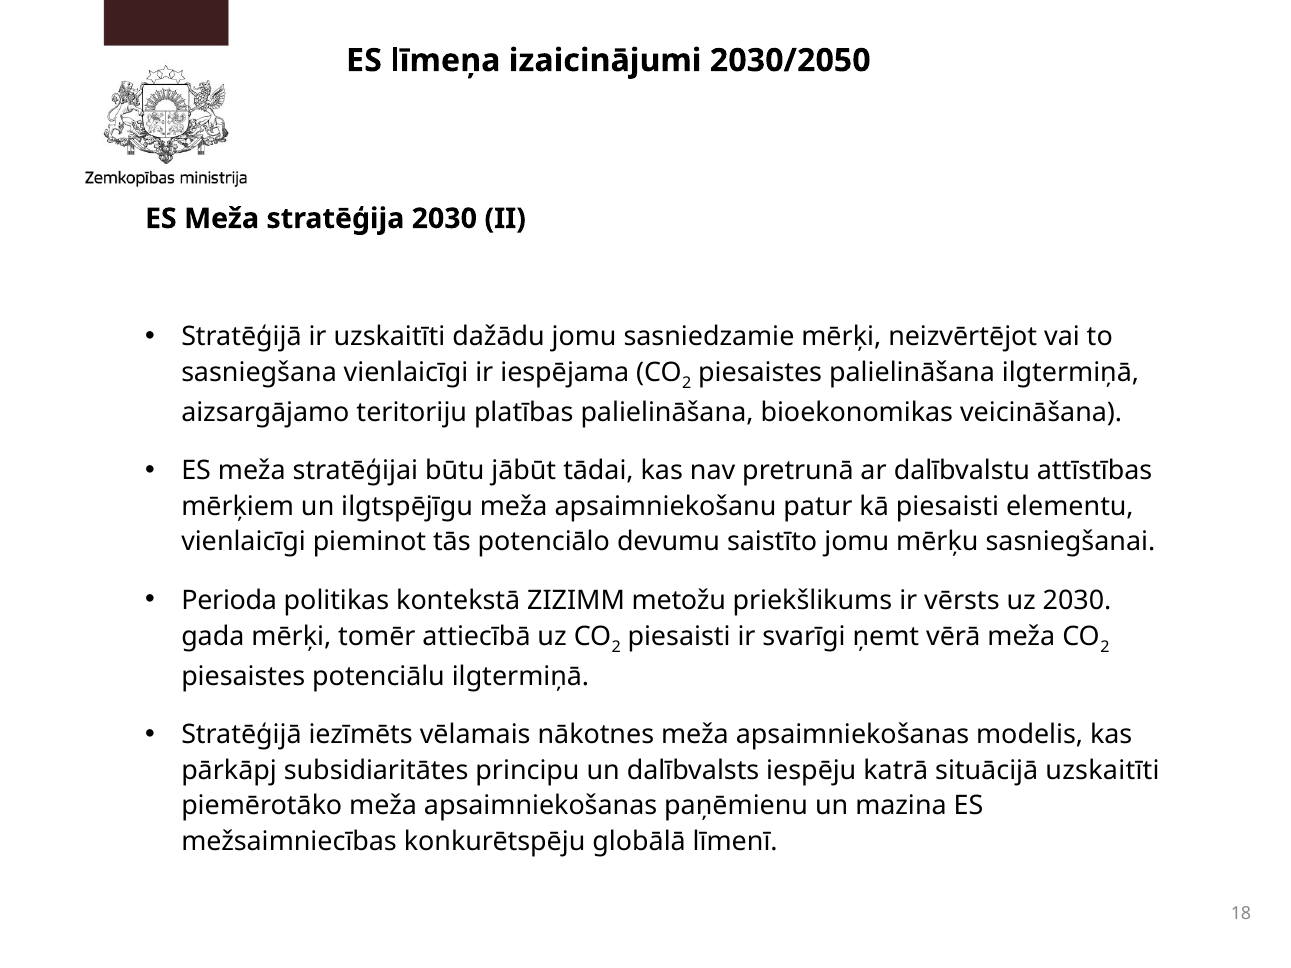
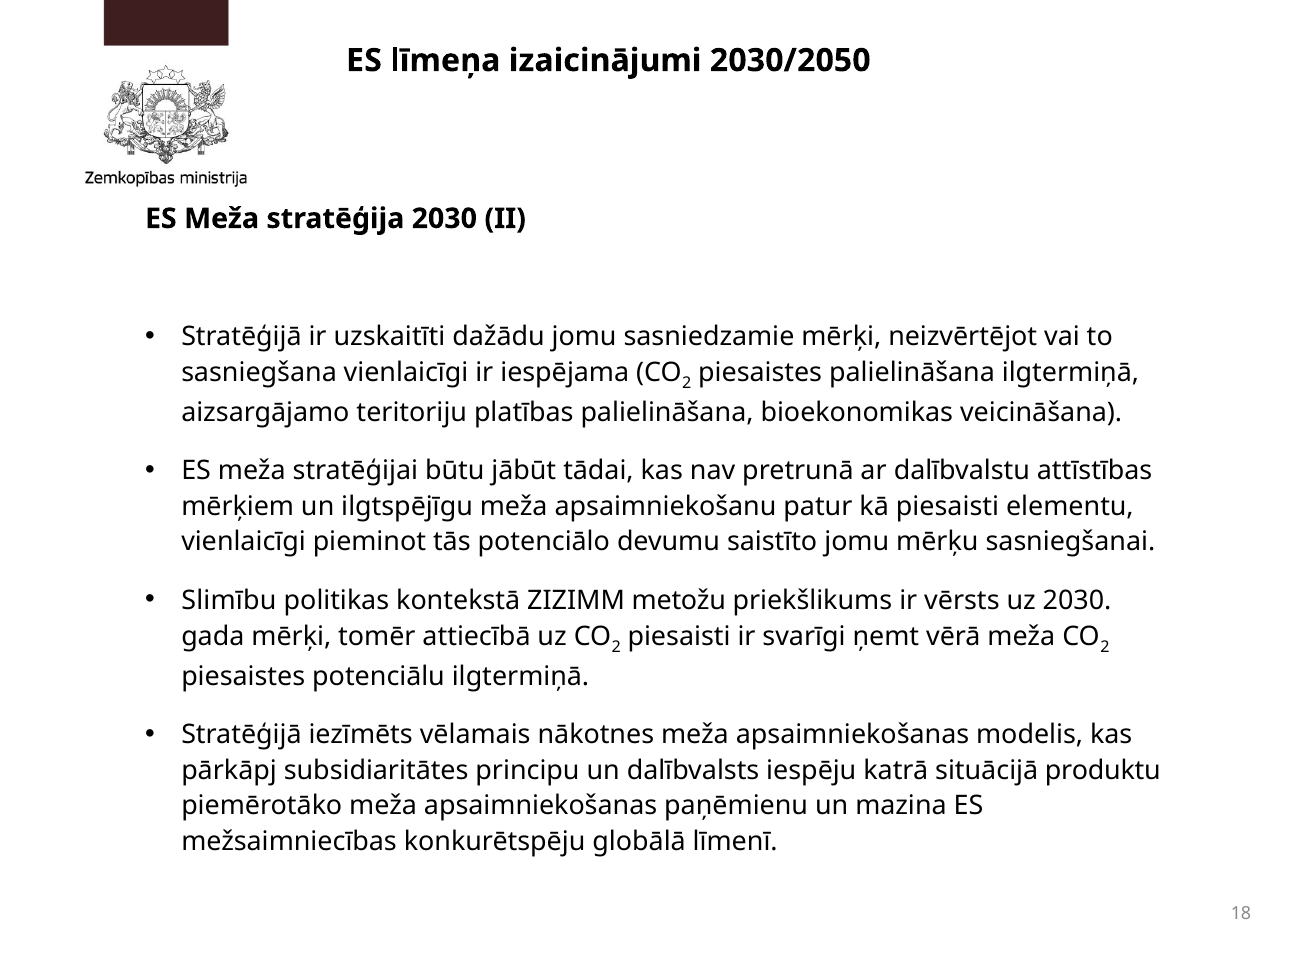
Perioda: Perioda -> Slimību
situācijā uzskaitīti: uzskaitīti -> produktu
